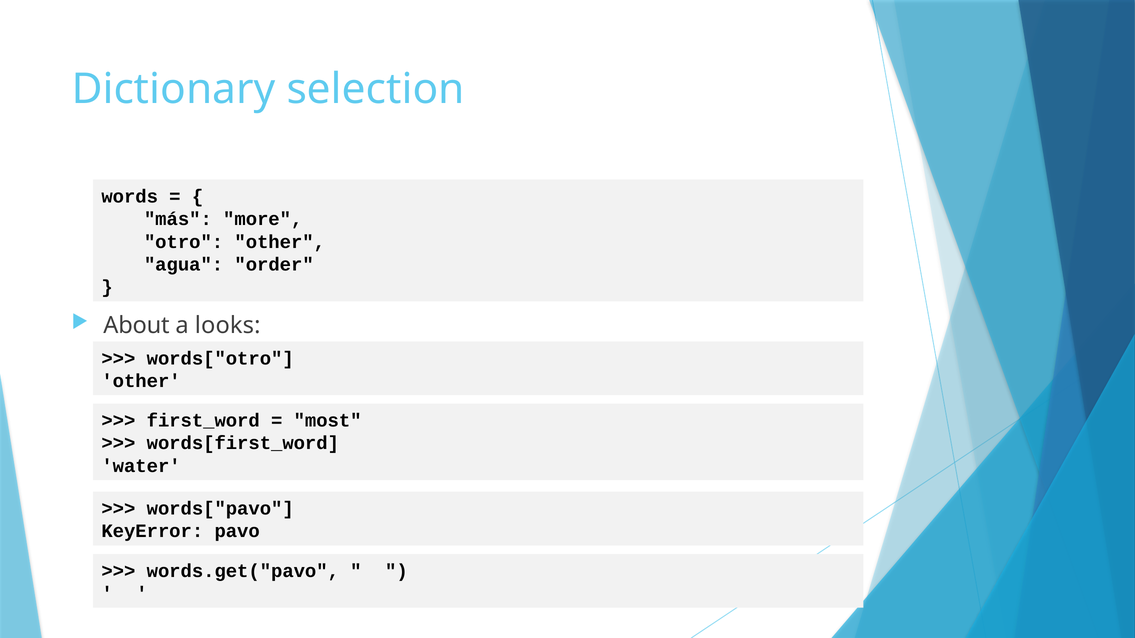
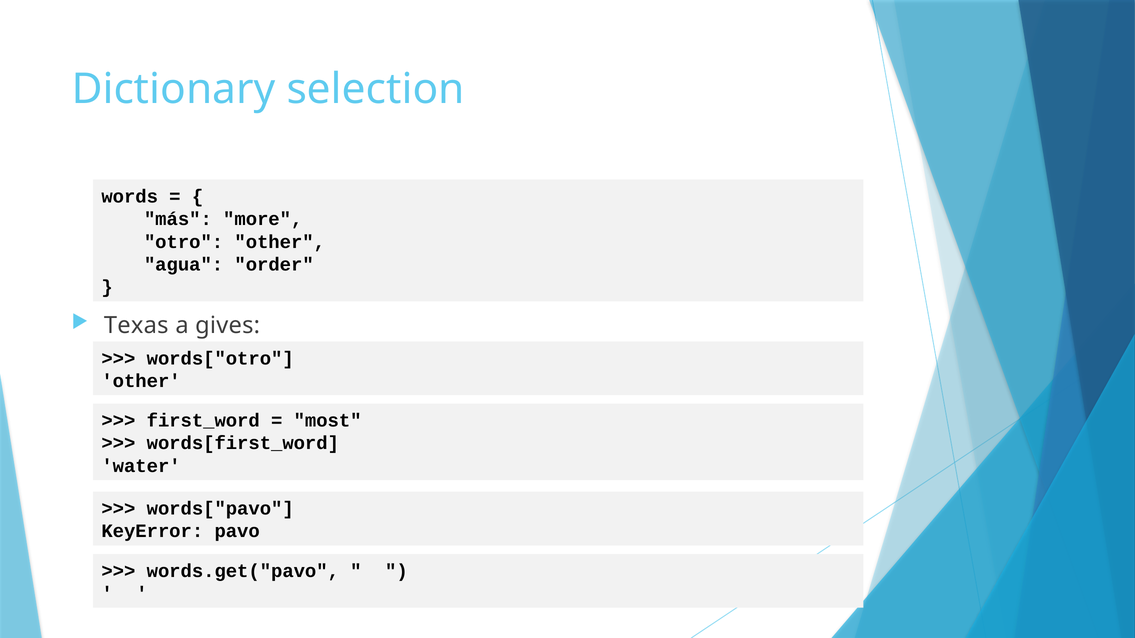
About: About -> Texas
looks: looks -> gives
